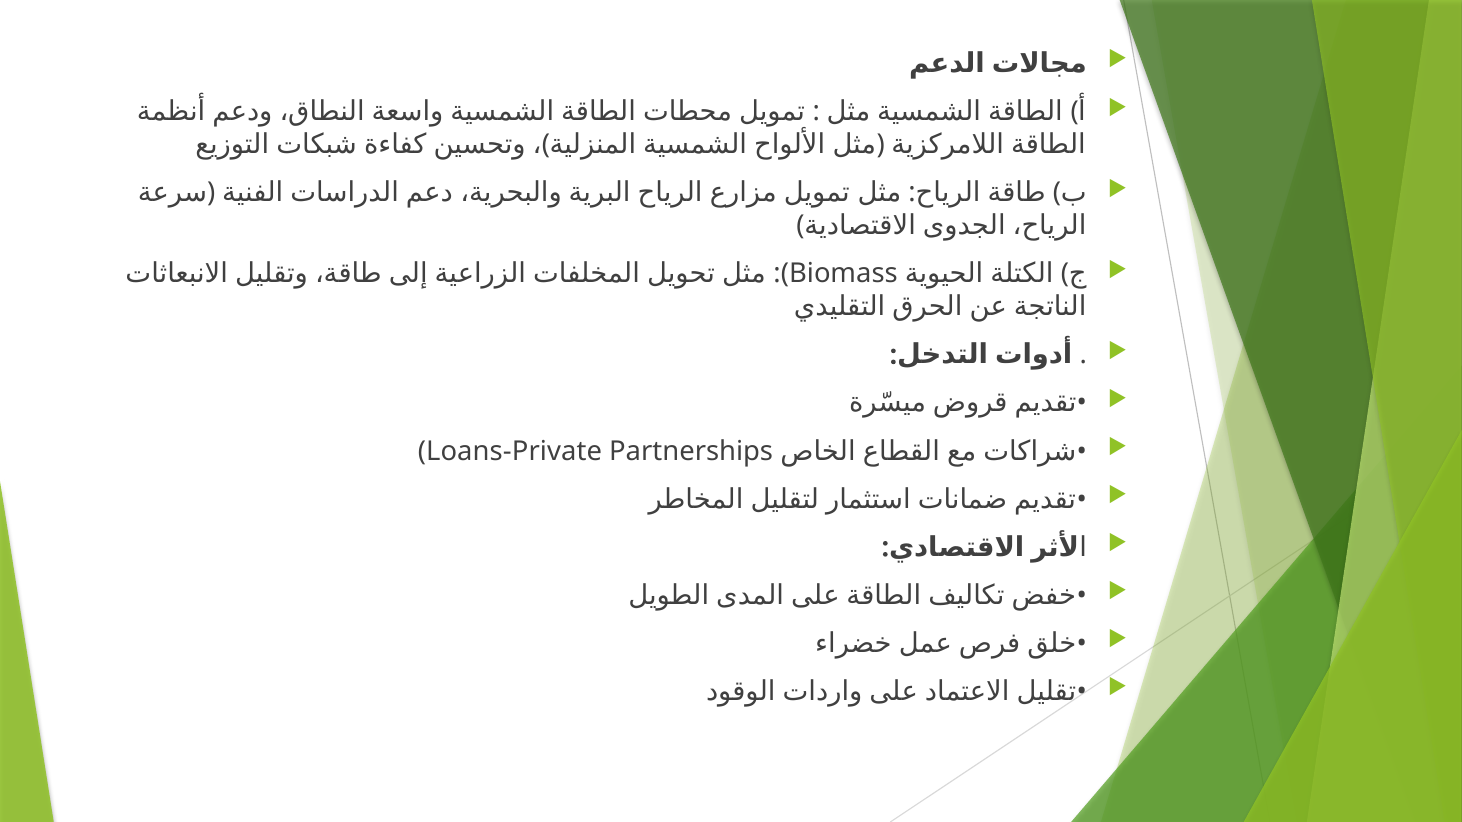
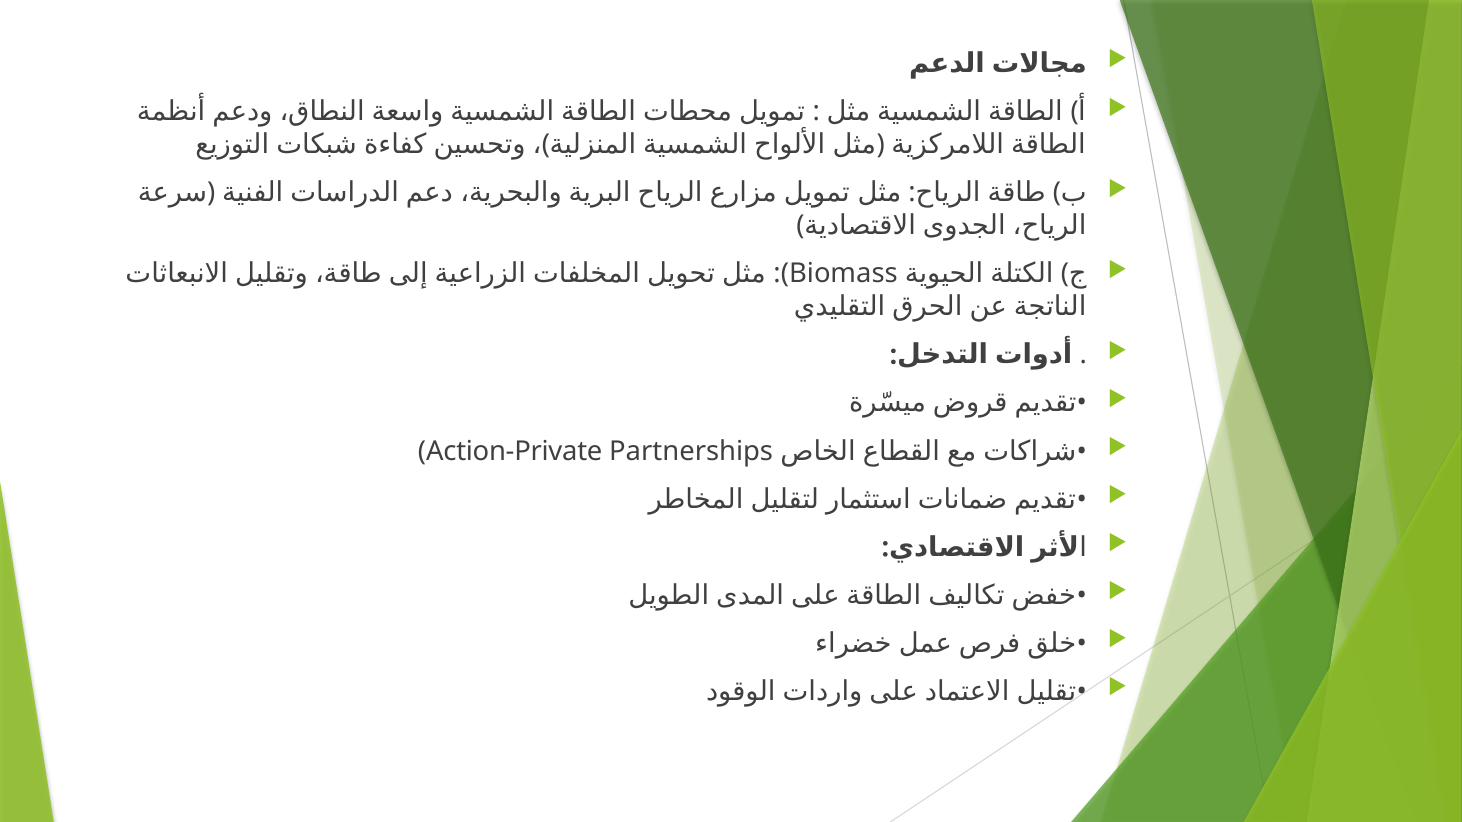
Loans-Private: Loans-Private -> Action-Private
